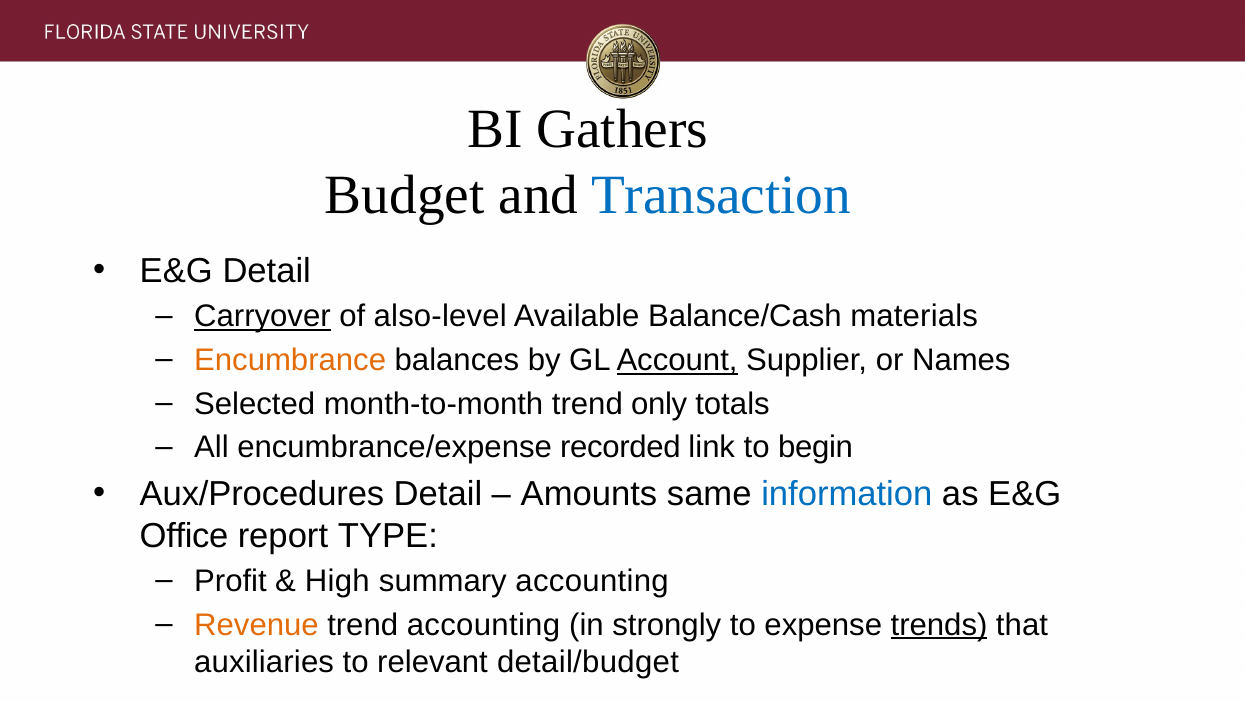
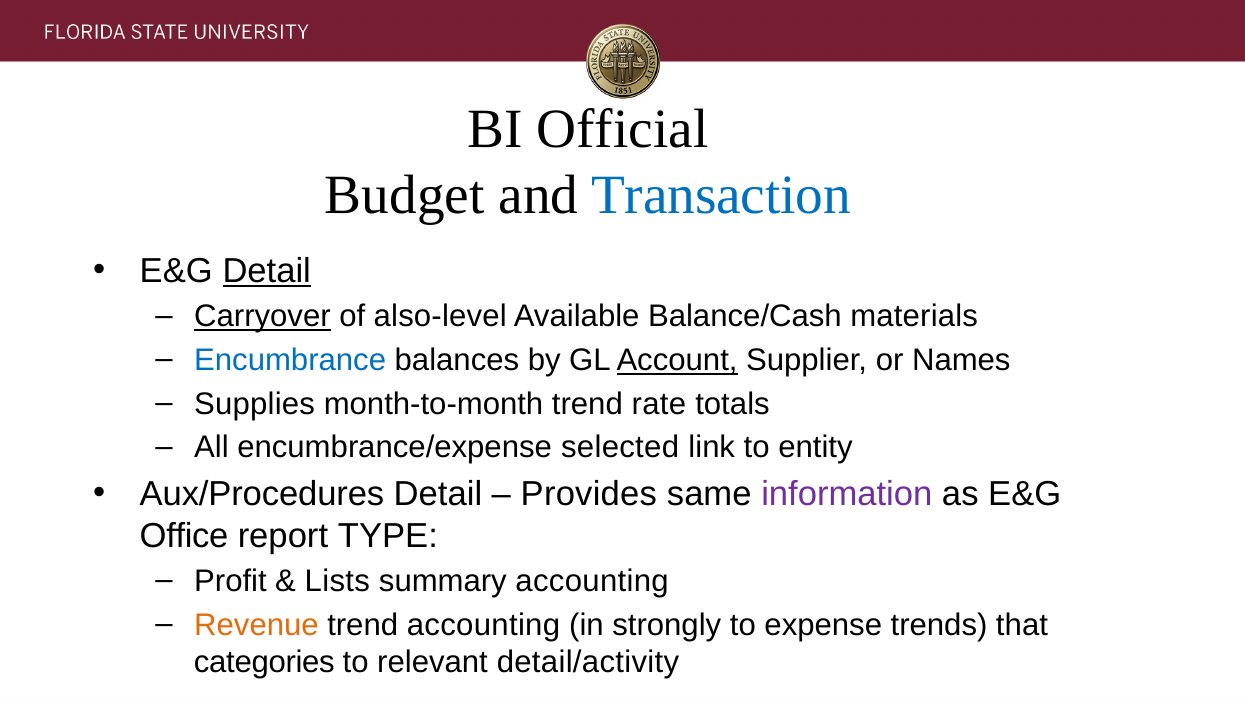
Gathers: Gathers -> Official
Detail at (267, 271) underline: none -> present
Encumbrance colour: orange -> blue
Selected: Selected -> Supplies
only: only -> rate
recorded: recorded -> selected
begin: begin -> entity
Amounts: Amounts -> Provides
information colour: blue -> purple
High: High -> Lists
trends underline: present -> none
auxiliaries: auxiliaries -> categories
detail/budget: detail/budget -> detail/activity
